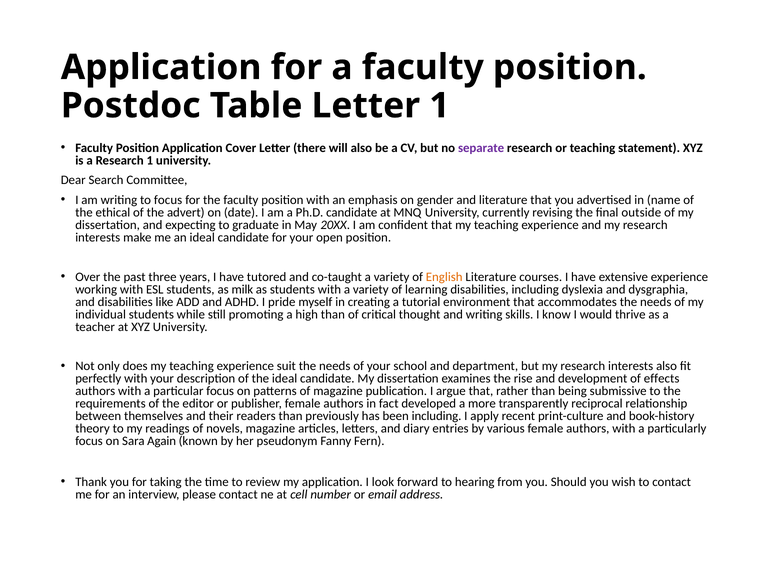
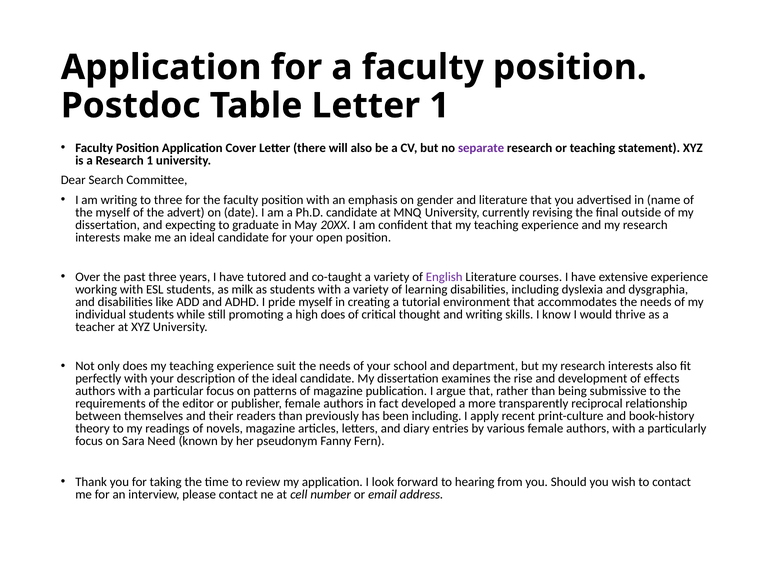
to focus: focus -> three
the ethical: ethical -> myself
English colour: orange -> purple
high than: than -> does
Again: Again -> Need
